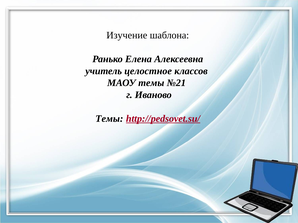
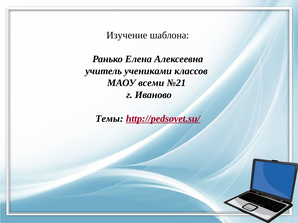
целостное: целостное -> учениками
МАОУ темы: темы -> всеми
